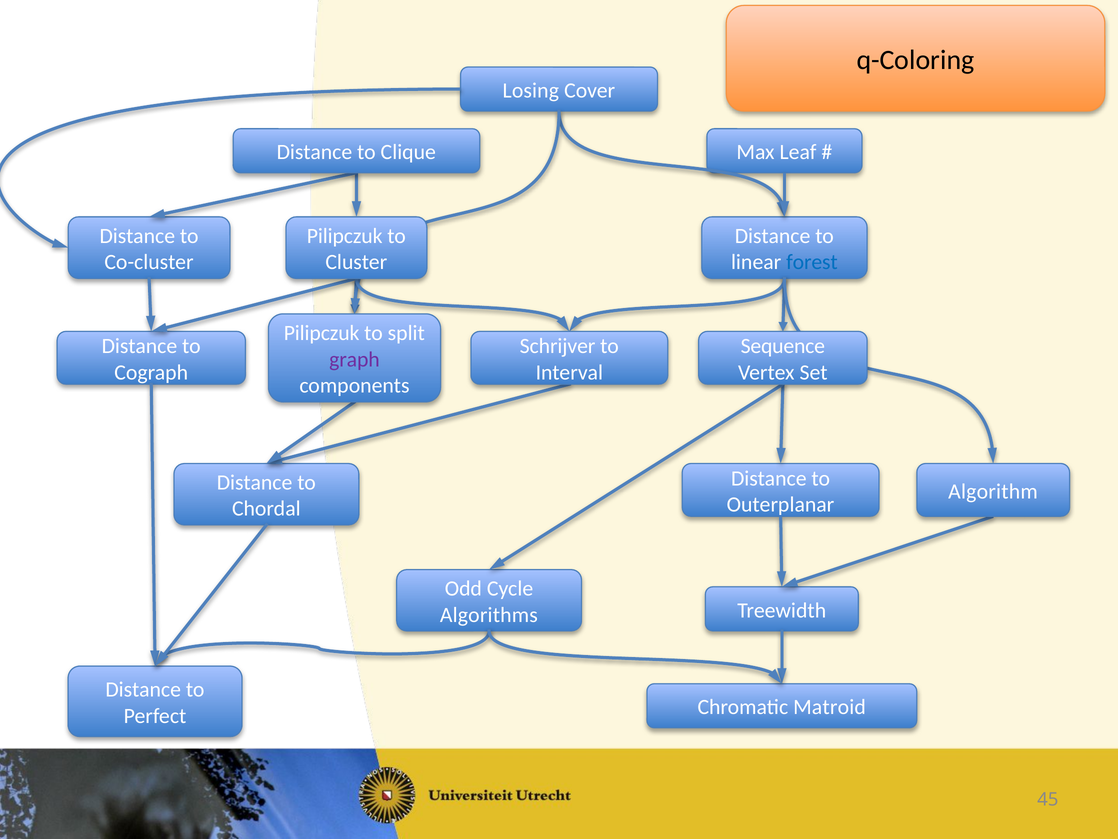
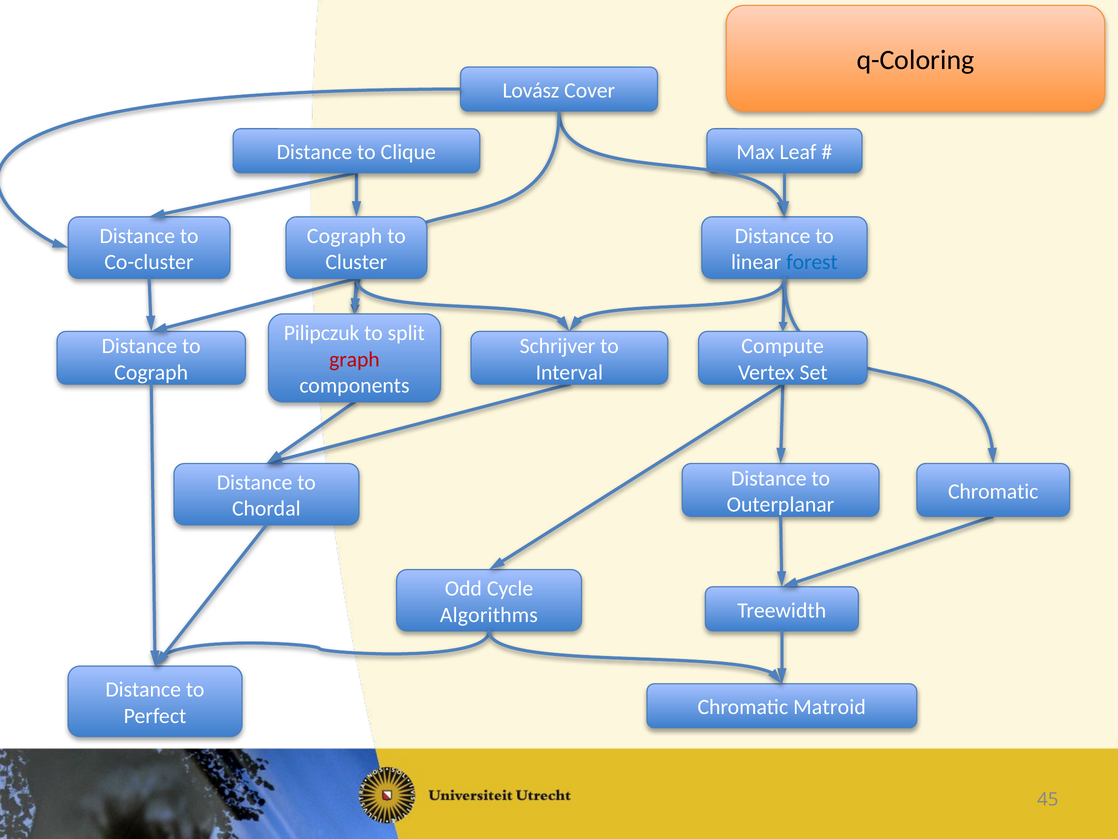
Losing: Losing -> Lovász
Pilipczuk at (345, 236): Pilipczuk -> Cograph
Sequence: Sequence -> Compute
graph colour: purple -> red
Algorithm at (993, 491): Algorithm -> Chromatic
